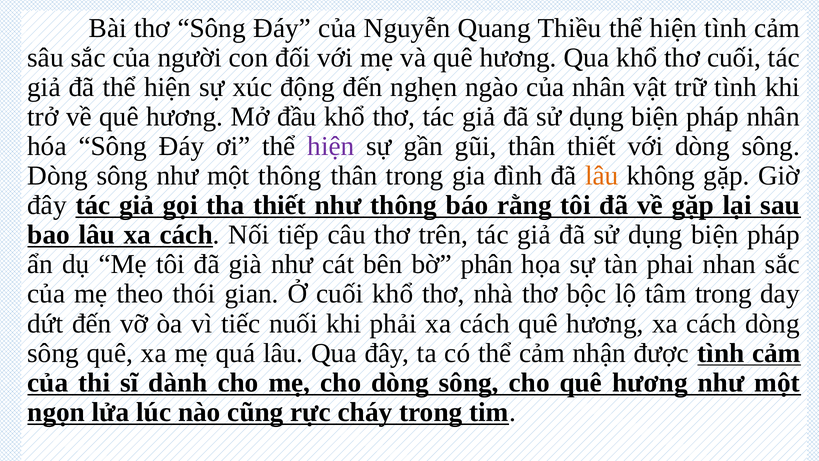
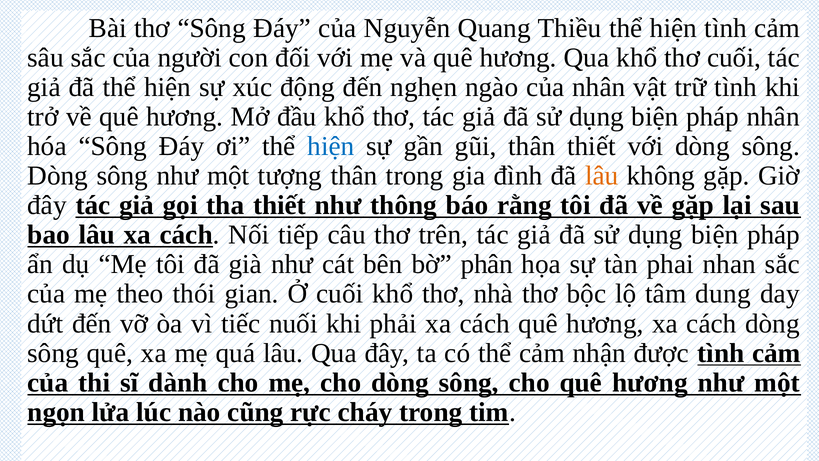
hiện at (331, 146) colour: purple -> blue
một thông: thông -> tượng
tâm trong: trong -> dung
